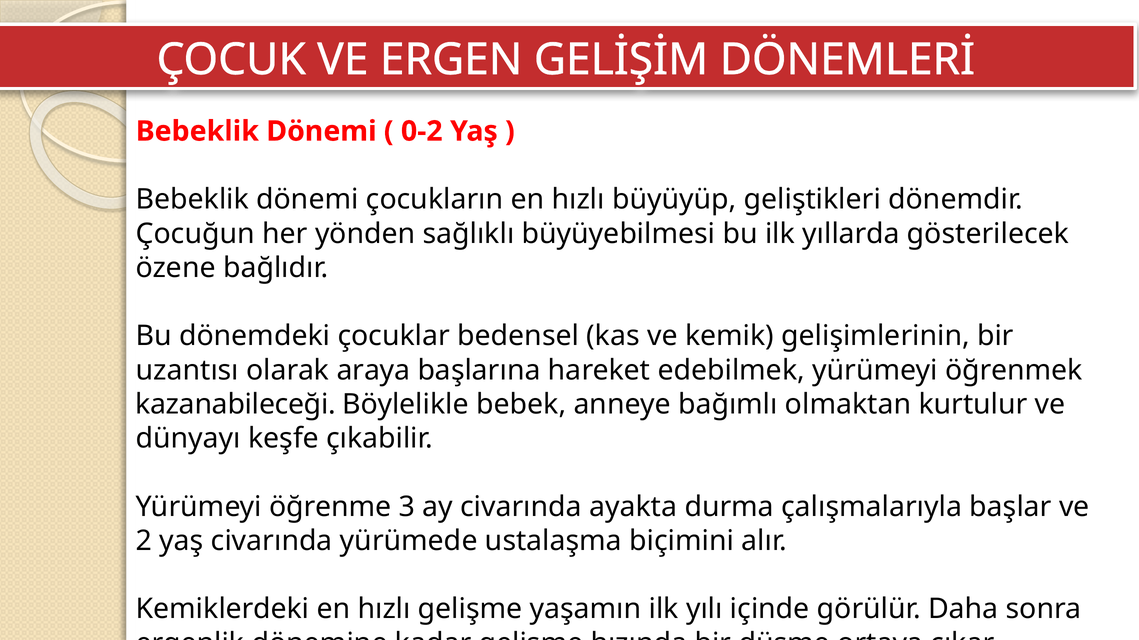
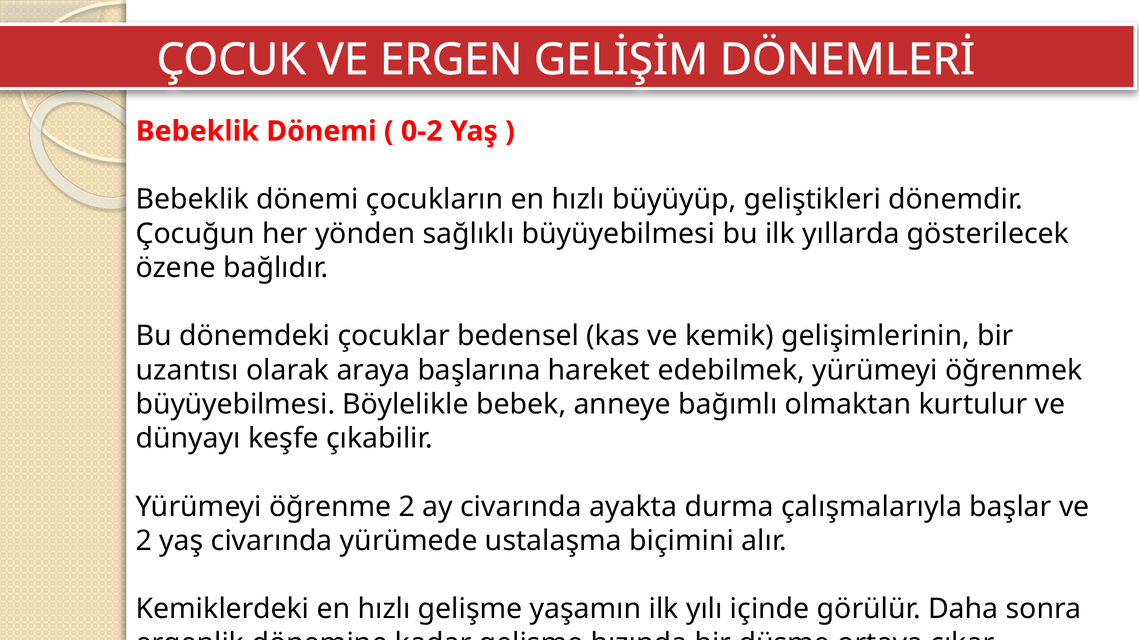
kazanabileceği at (236, 405): kazanabileceği -> büyüyebilmesi
öğrenme 3: 3 -> 2
